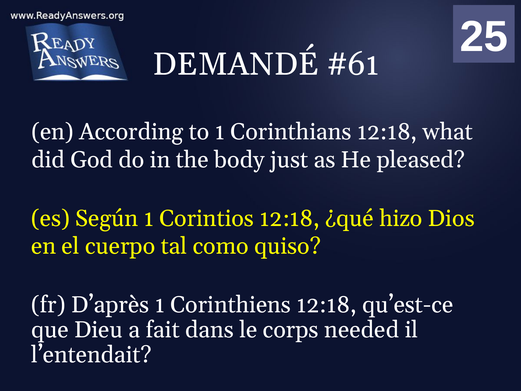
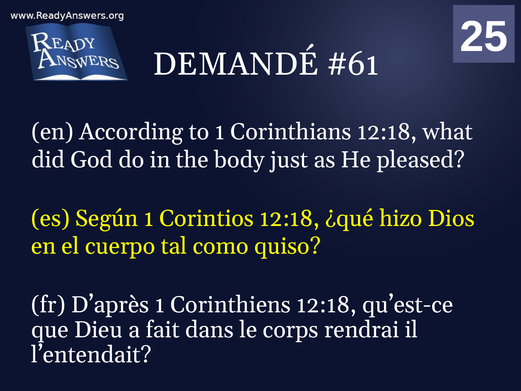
needed: needed -> rendrai
